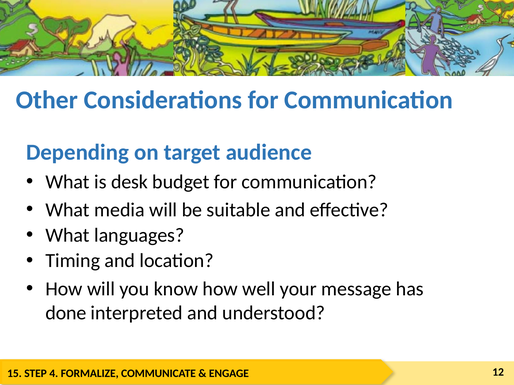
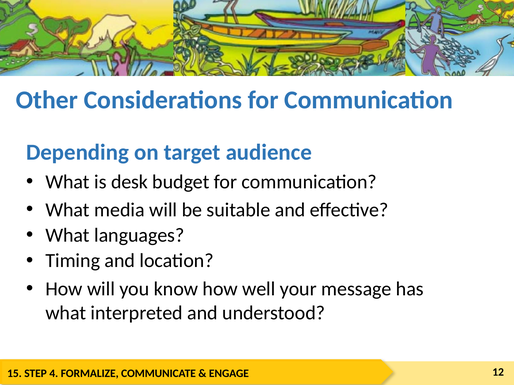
done at (66, 313): done -> what
